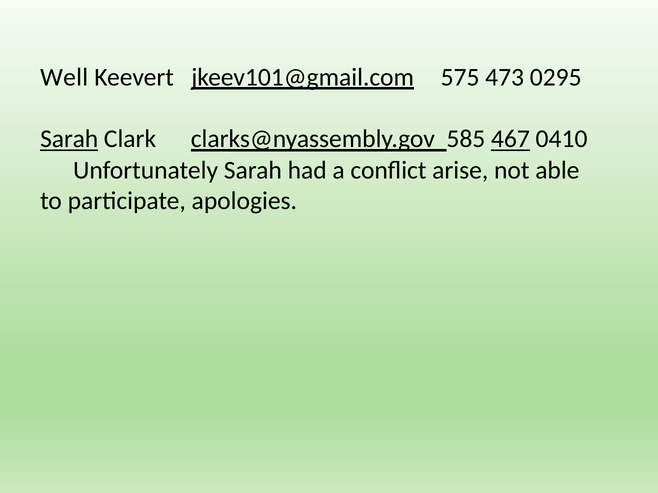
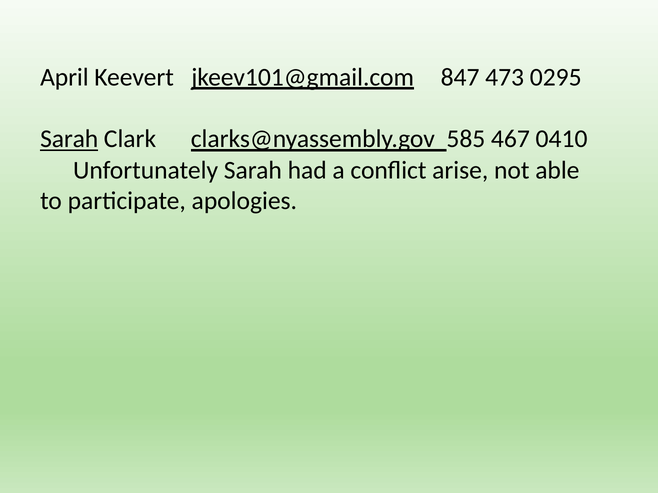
Well: Well -> April
575: 575 -> 847
467 underline: present -> none
